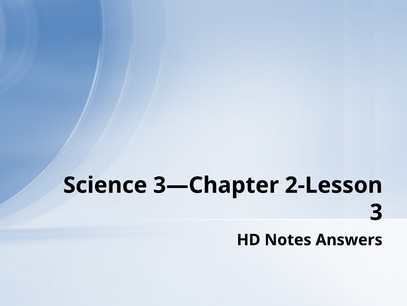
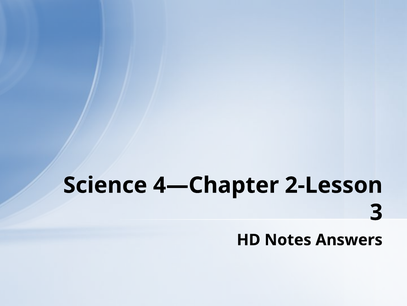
3—Chapter: 3—Chapter -> 4—Chapter
